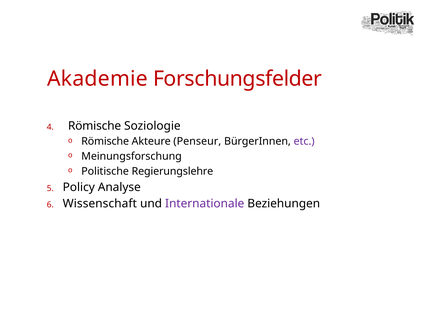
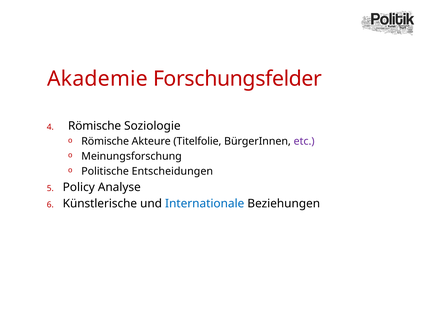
Penseur: Penseur -> Titelfolie
Regierungslehre: Regierungslehre -> Entscheidungen
Wissenschaft: Wissenschaft -> Künstlerische
Internationale colour: purple -> blue
